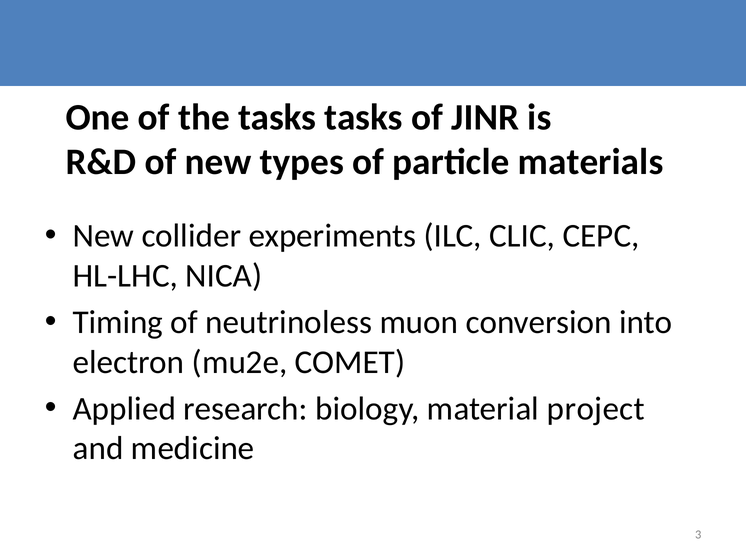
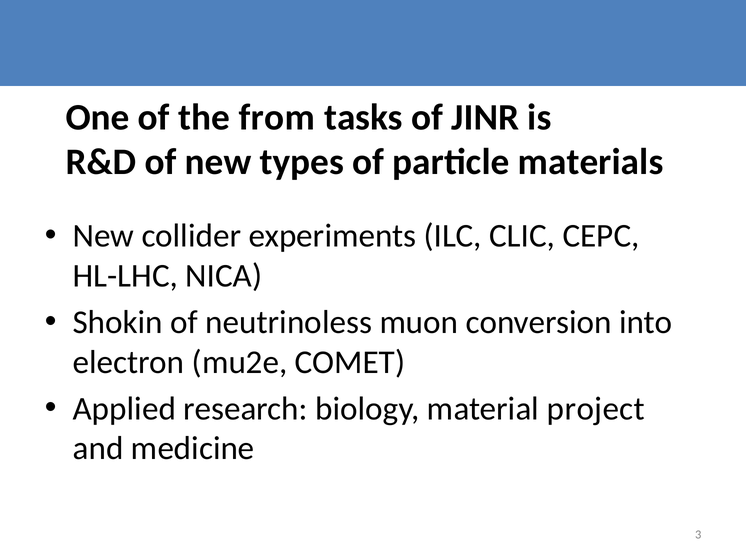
the tasks: tasks -> from
Timing: Timing -> Shokin
